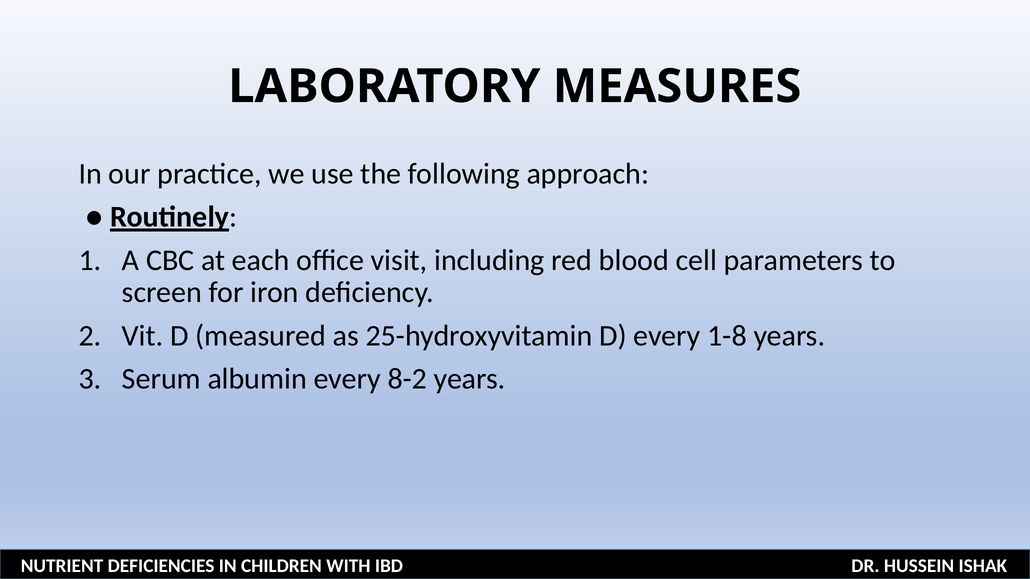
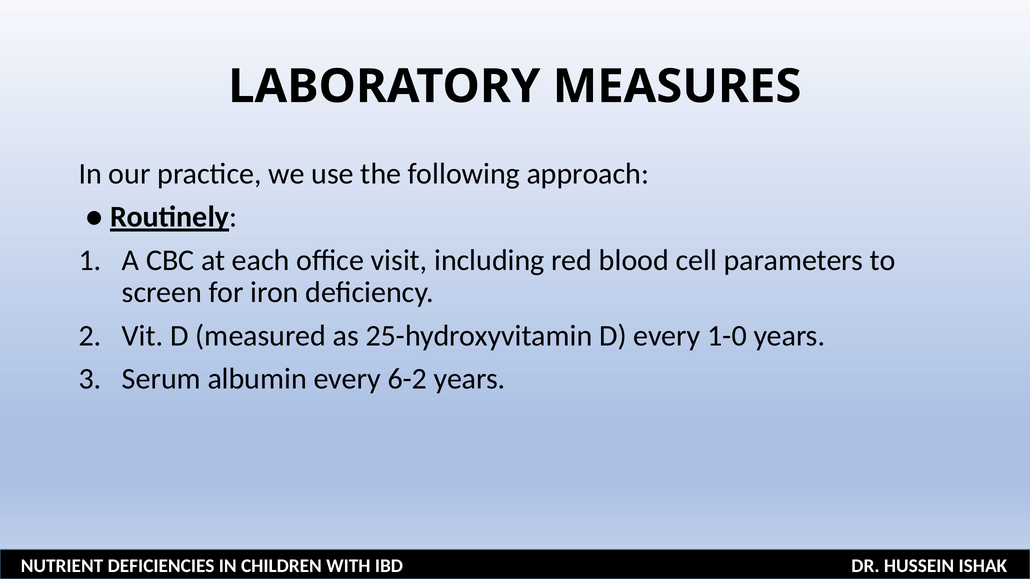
1-8: 1-8 -> 1-0
8-2: 8-2 -> 6-2
